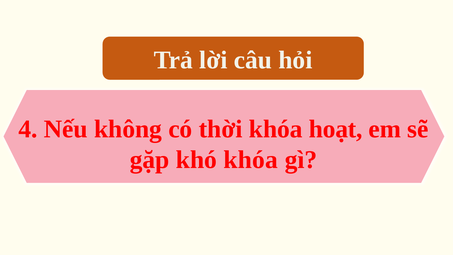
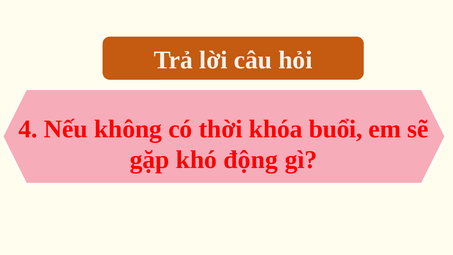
hoạt: hoạt -> buổi
khó khóa: khóa -> động
